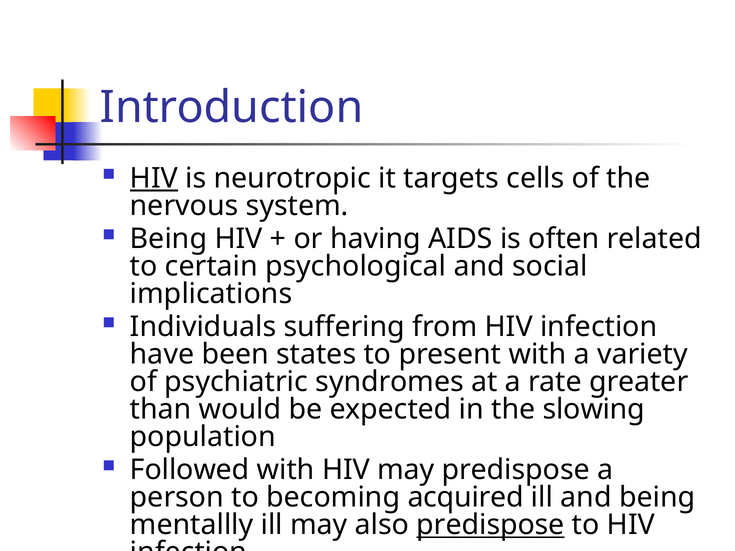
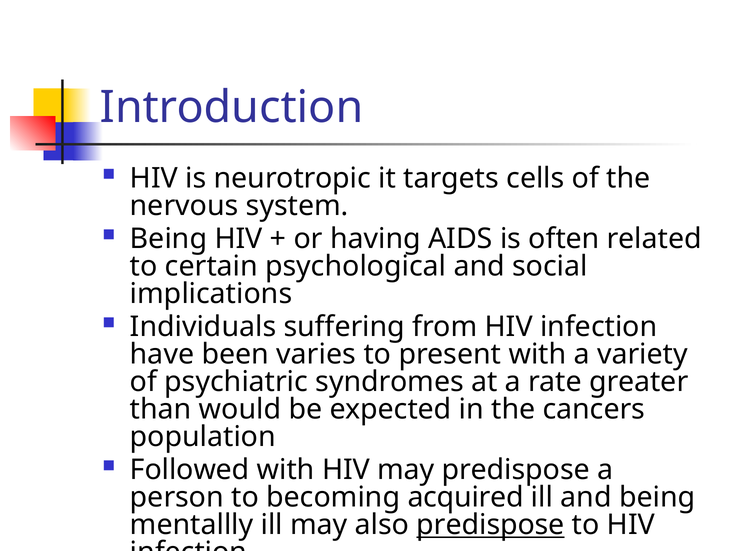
HIV at (154, 178) underline: present -> none
states: states -> varies
slowing: slowing -> cancers
